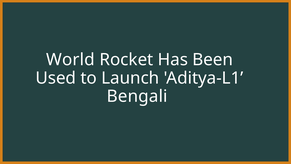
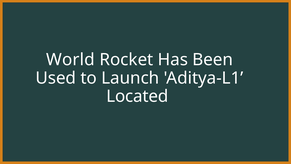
Bengali: Bengali -> Located
